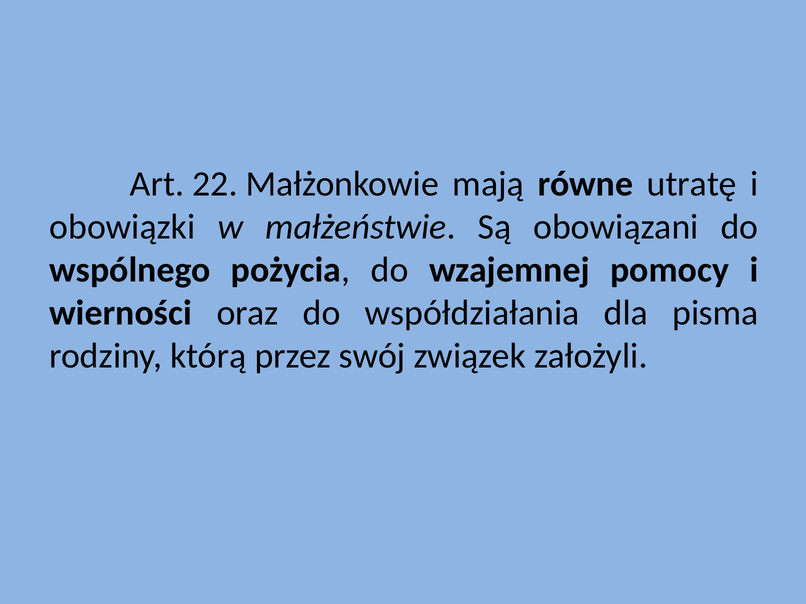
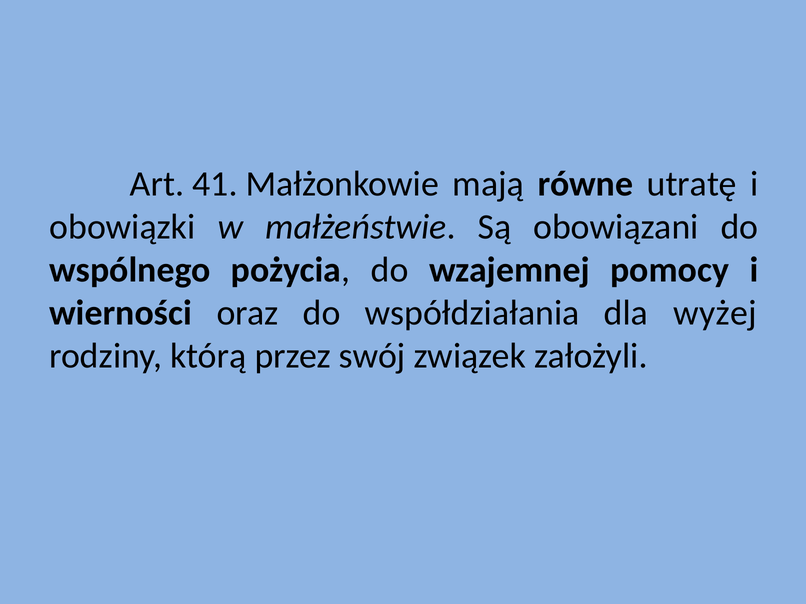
22: 22 -> 41
pisma: pisma -> wyżej
